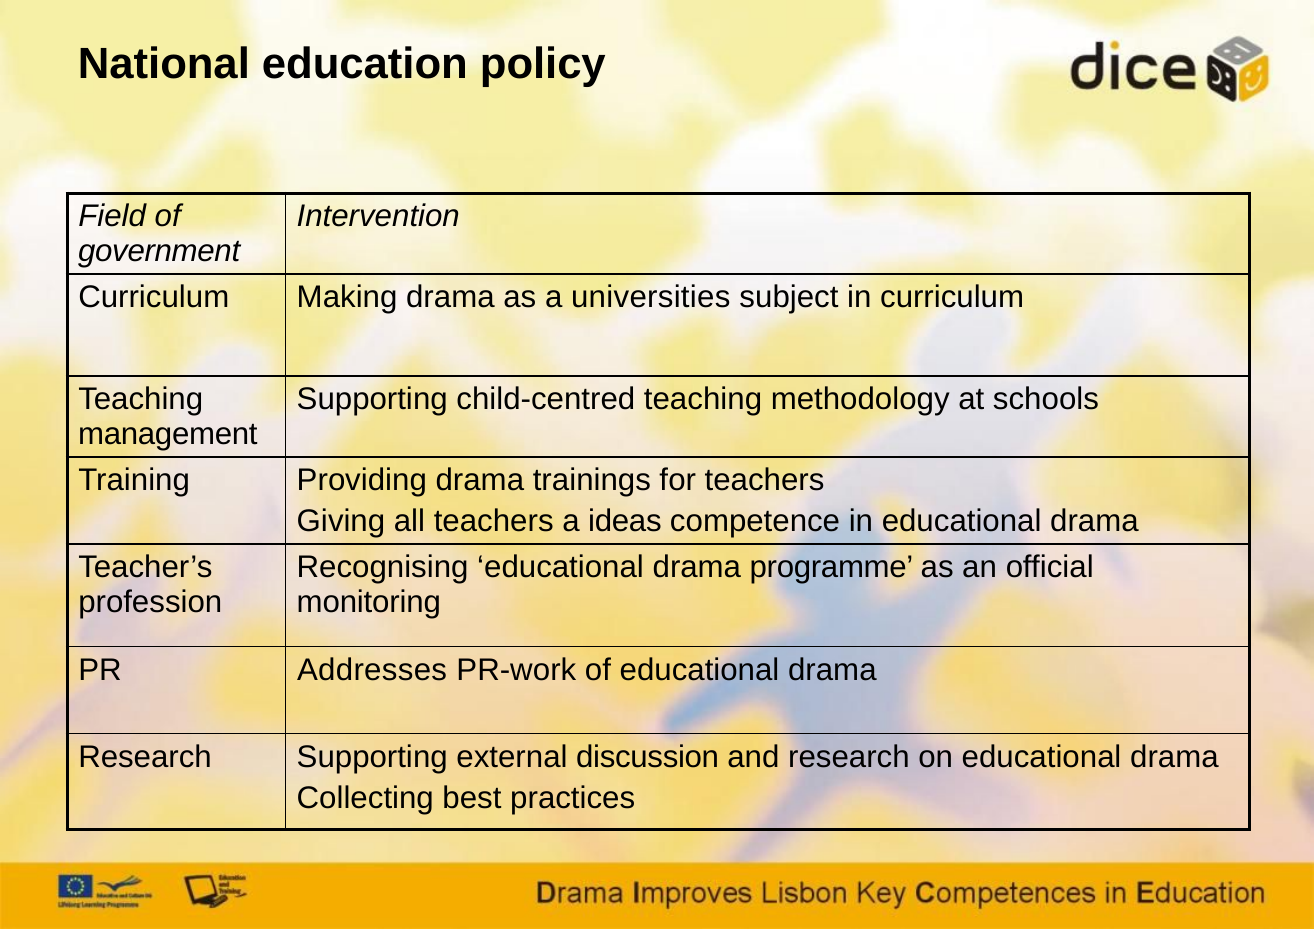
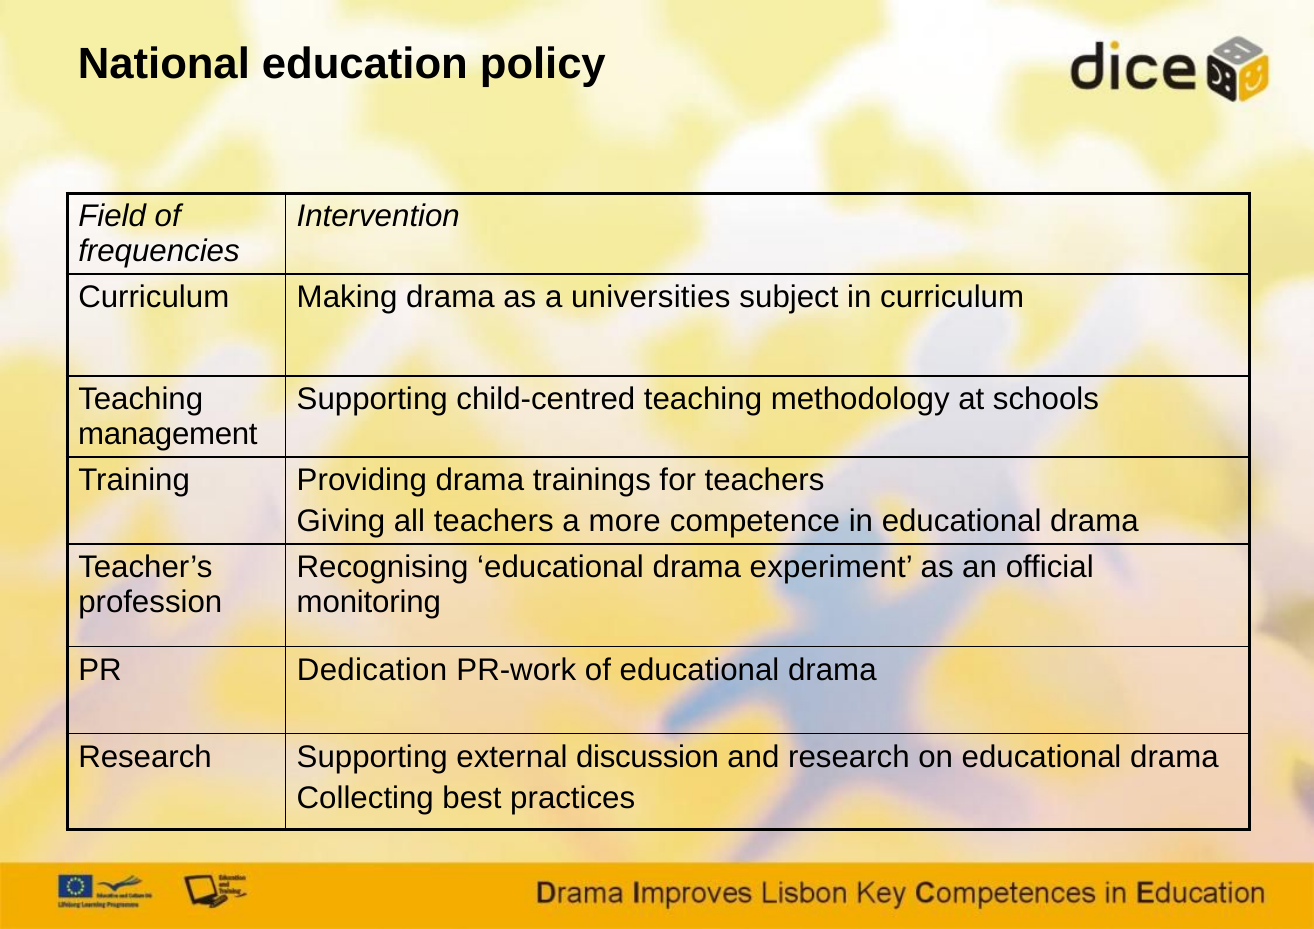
government: government -> frequencies
ideas: ideas -> more
programme: programme -> experiment
Addresses: Addresses -> Dedication
